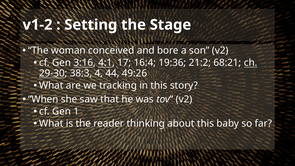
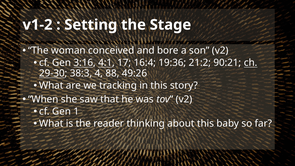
68:21: 68:21 -> 90:21
44: 44 -> 88
